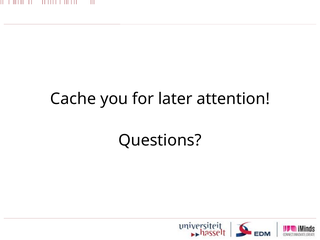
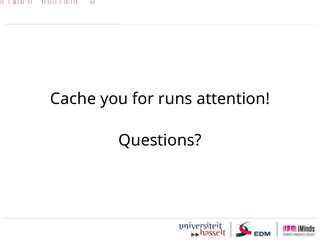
later: later -> runs
